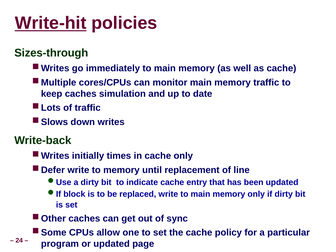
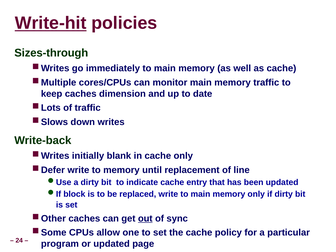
simulation: simulation -> dimension
times: times -> blank
out underline: none -> present
